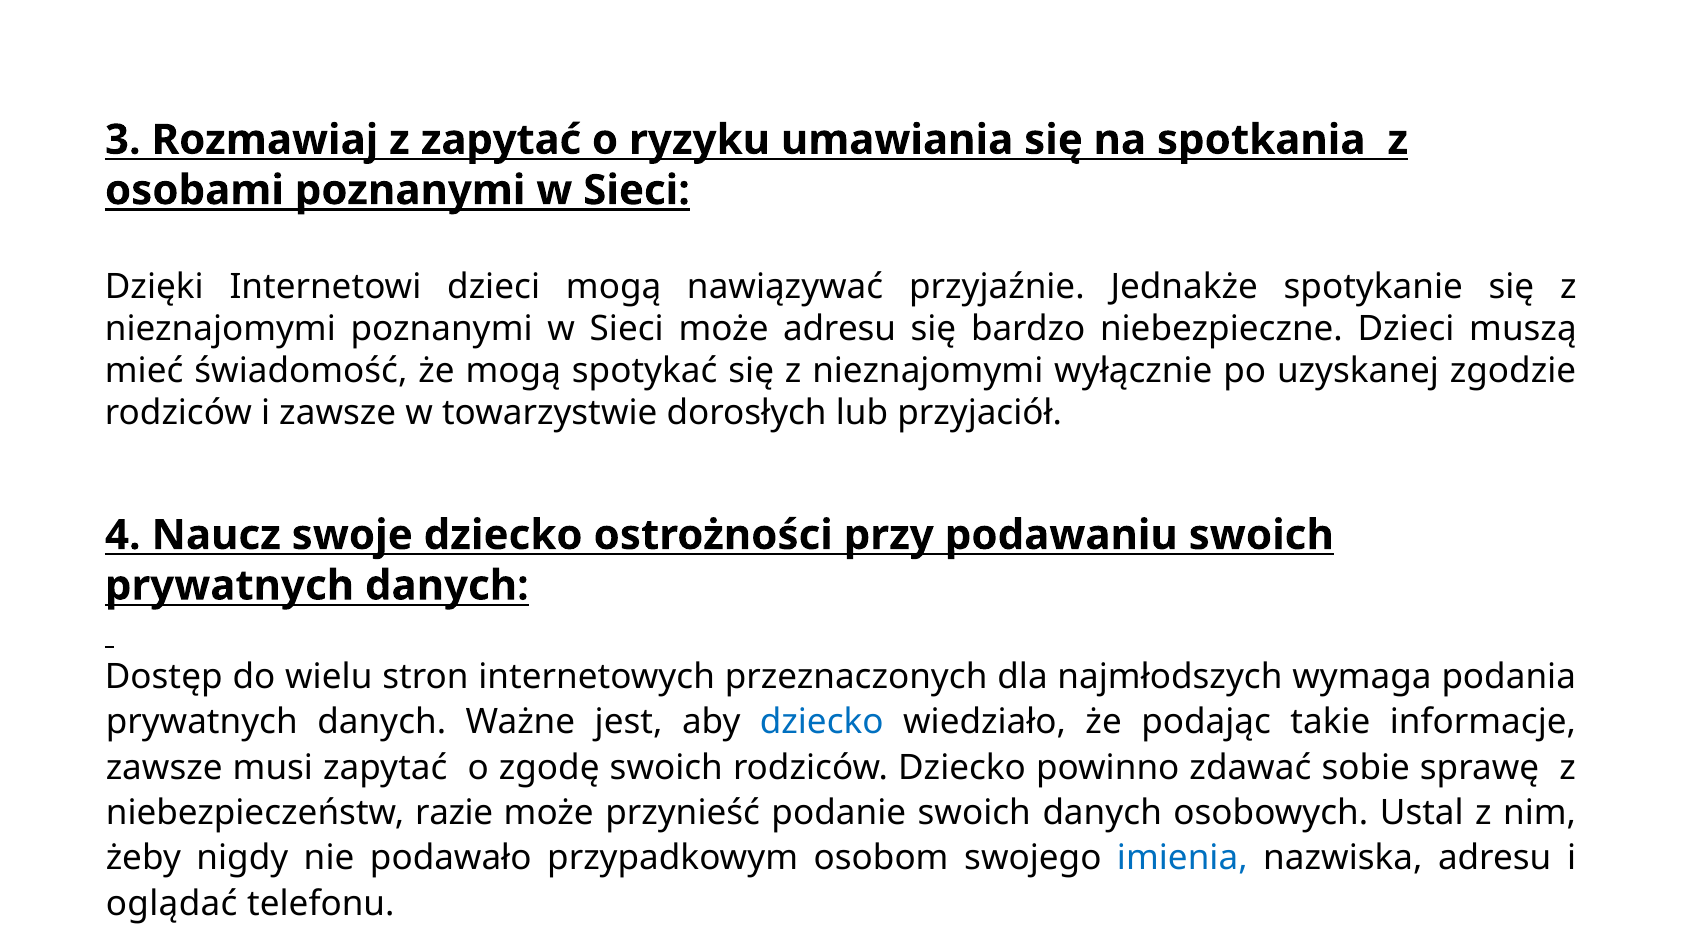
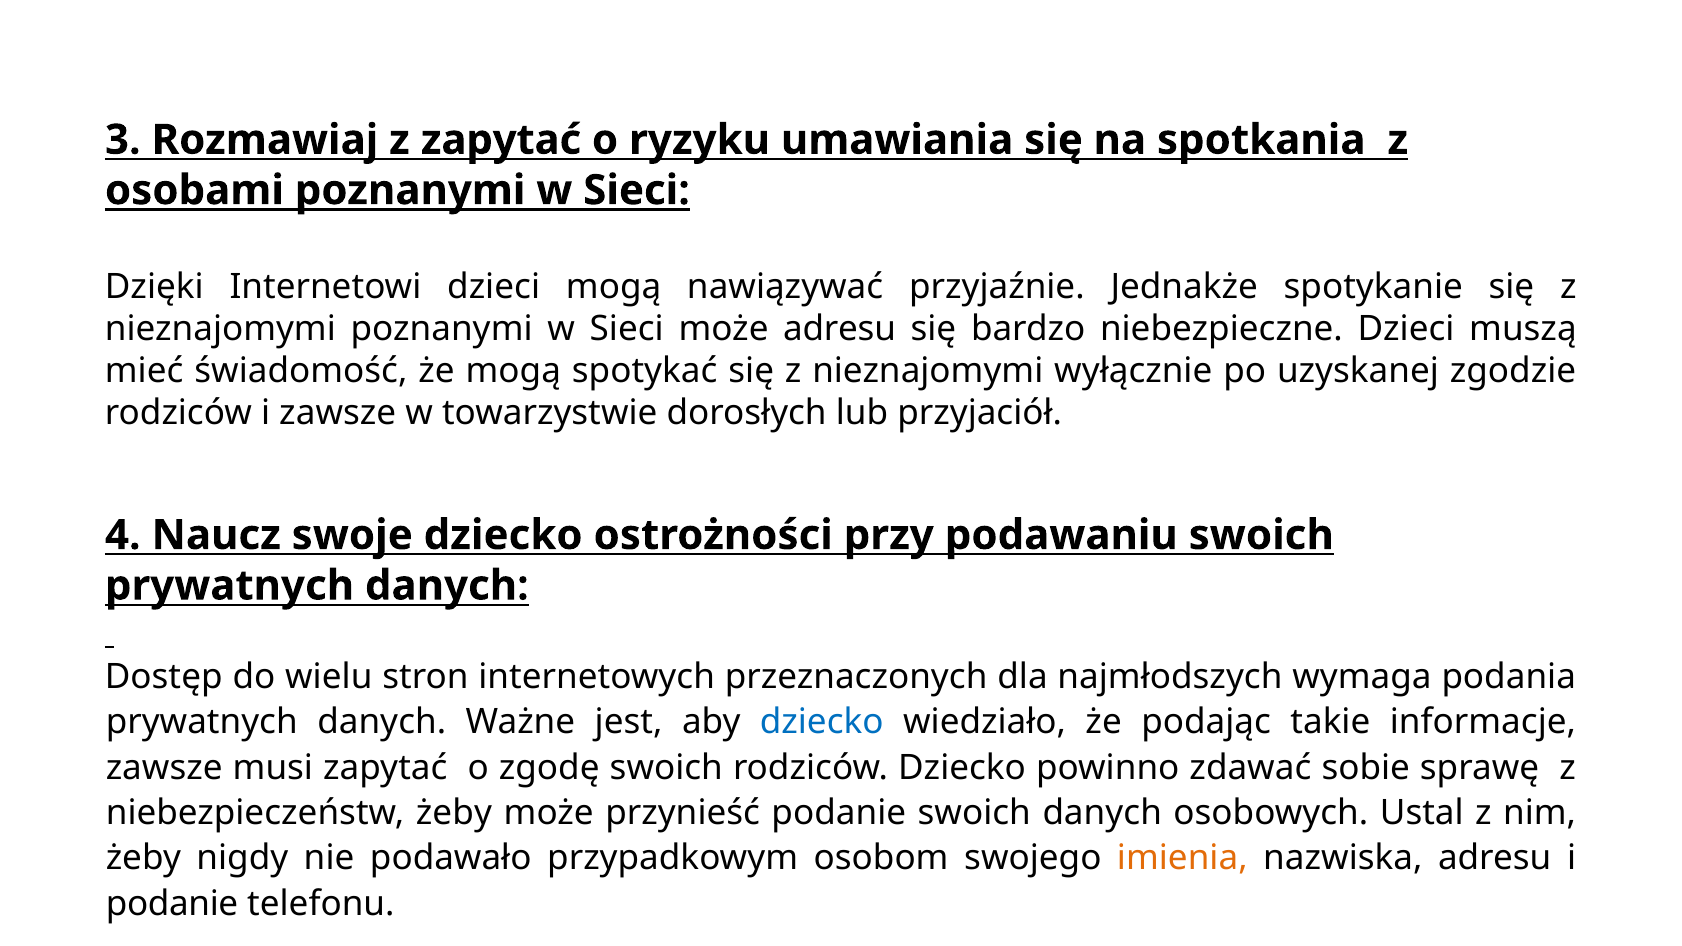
niebezpieczeństw razie: razie -> żeby
imienia colour: blue -> orange
oglądać at (172, 904): oglądać -> podanie
